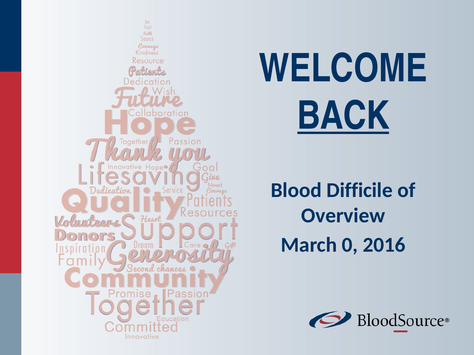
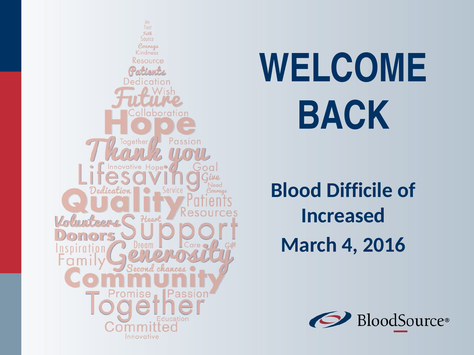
BACK underline: present -> none
Overview: Overview -> Increased
0: 0 -> 4
